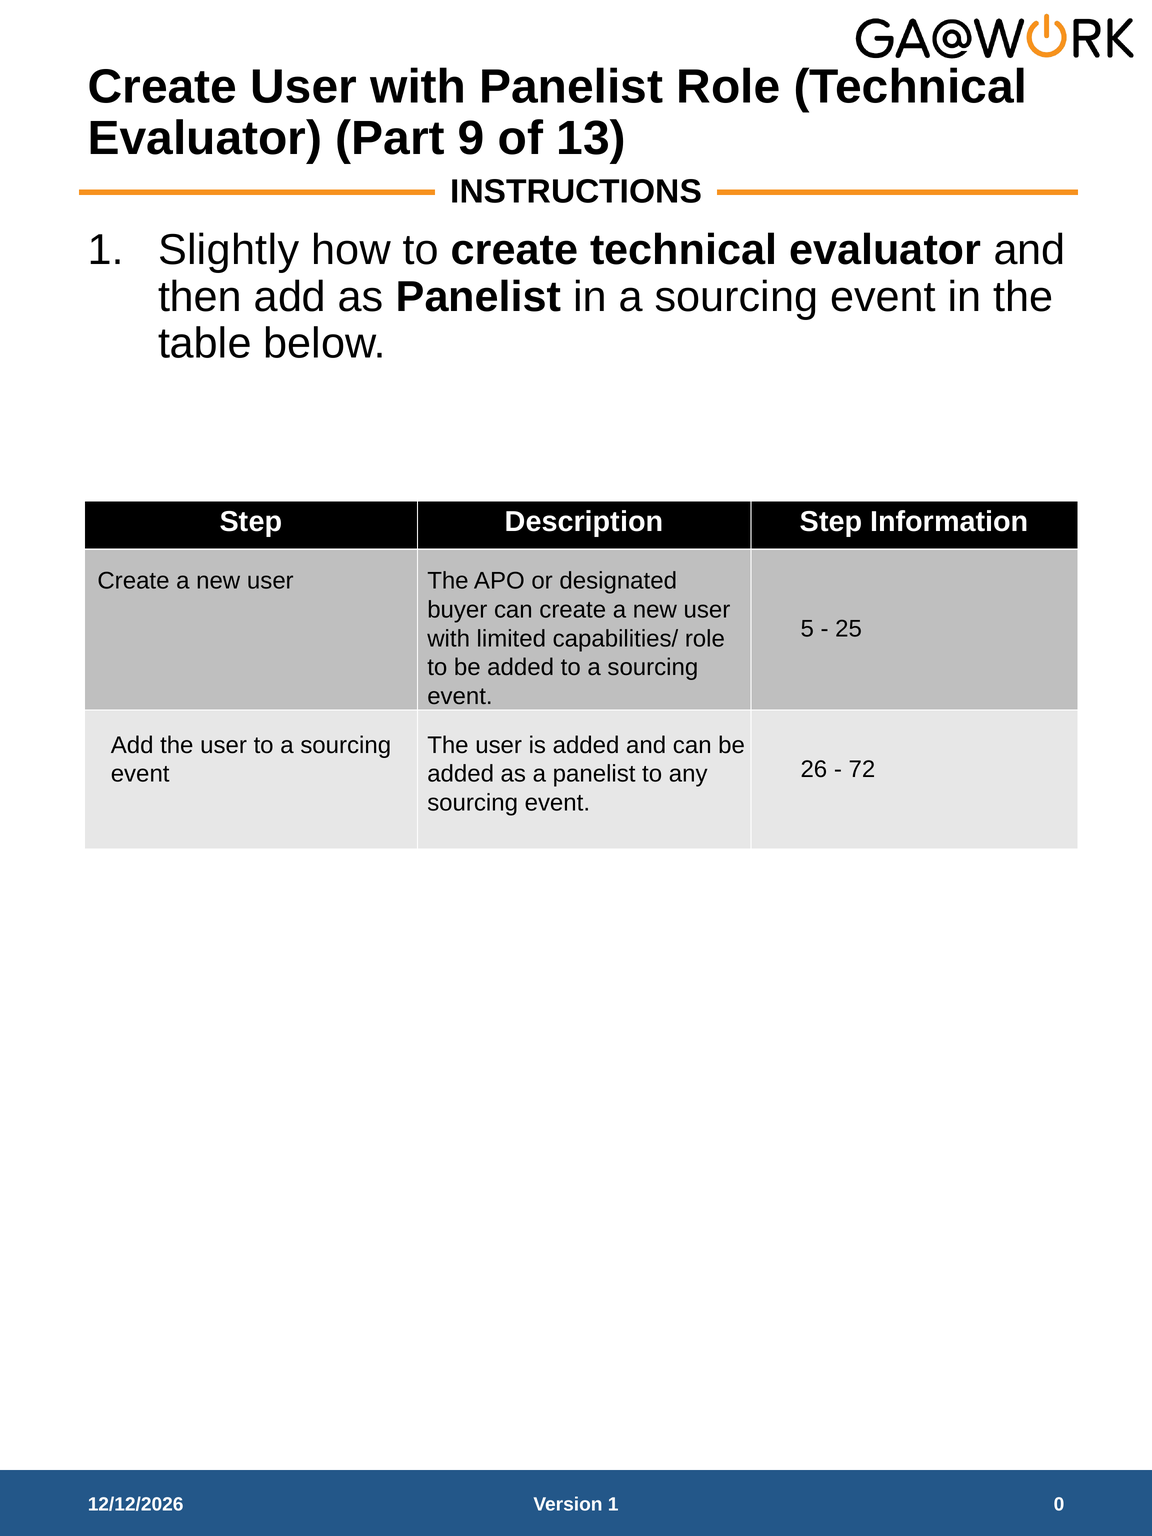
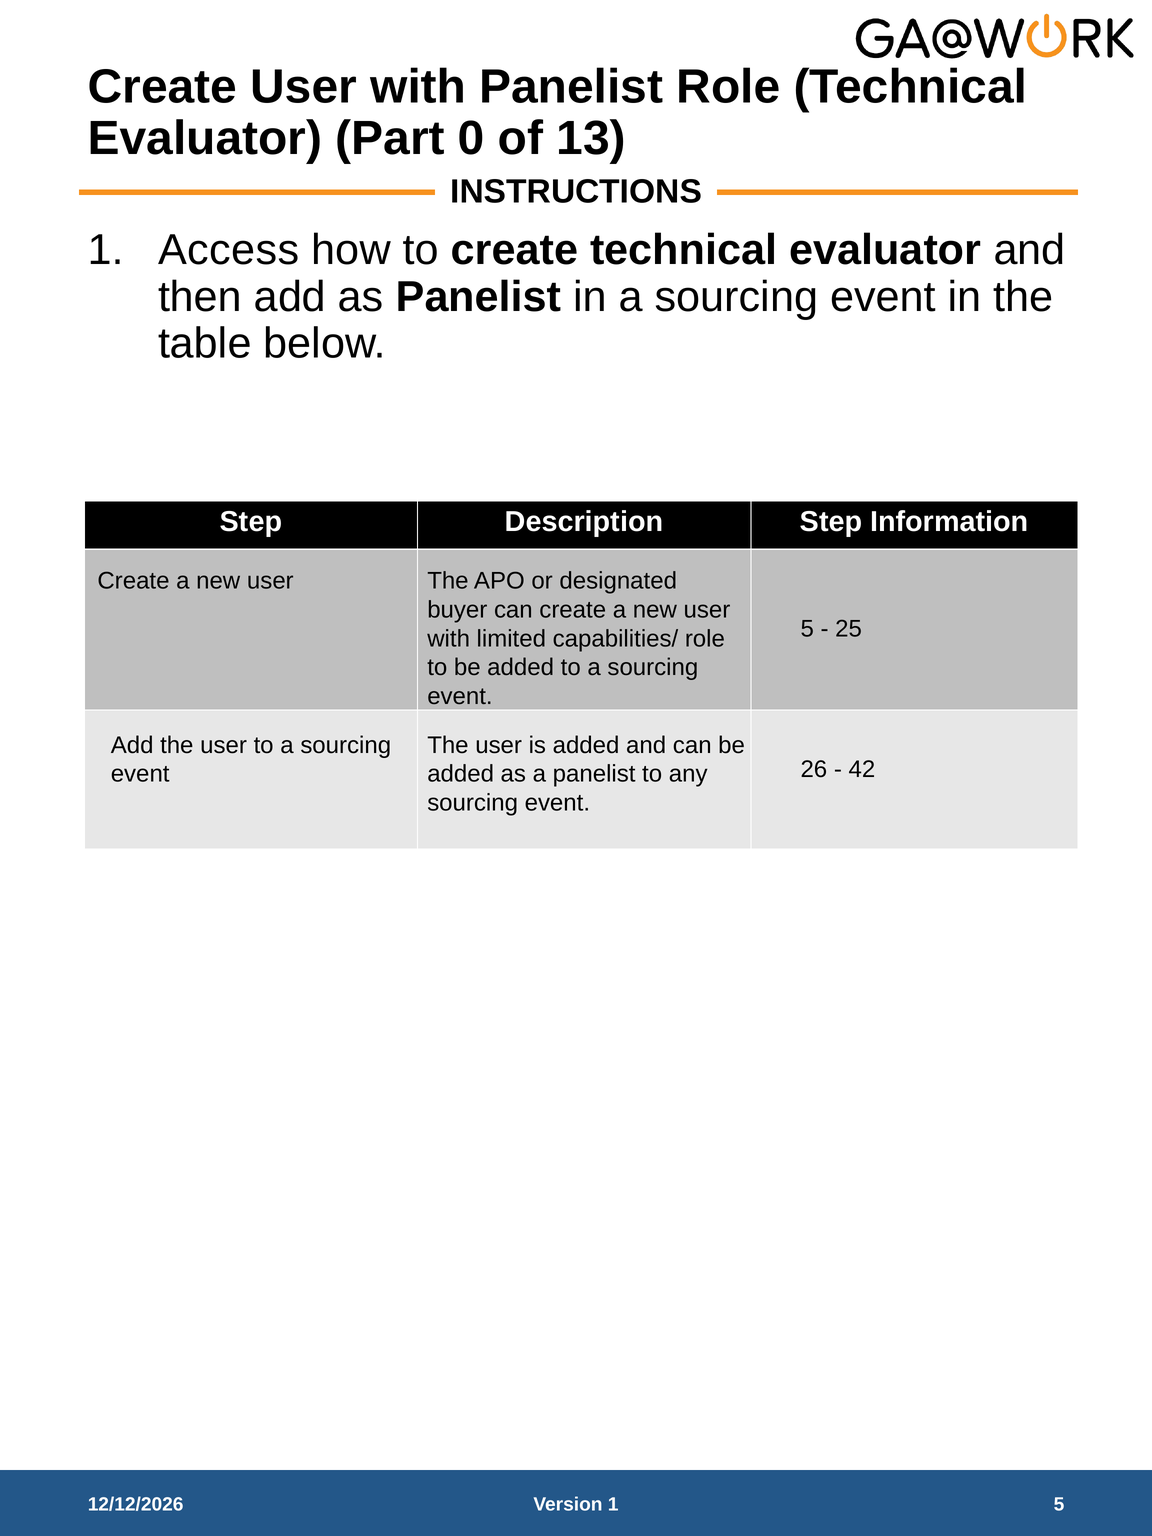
9: 9 -> 0
Slightly: Slightly -> Access
72: 72 -> 42
1 0: 0 -> 5
